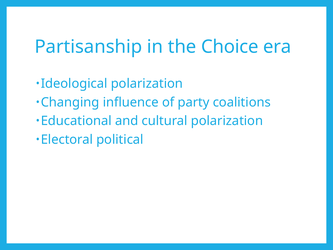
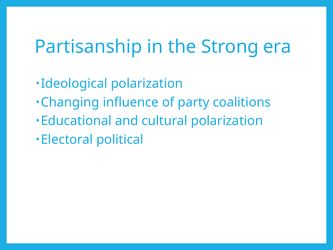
Choice: Choice -> Strong
